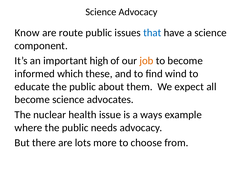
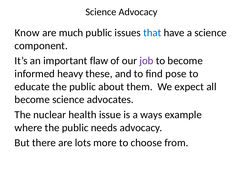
route: route -> much
high: high -> flaw
job colour: orange -> purple
which: which -> heavy
wind: wind -> pose
